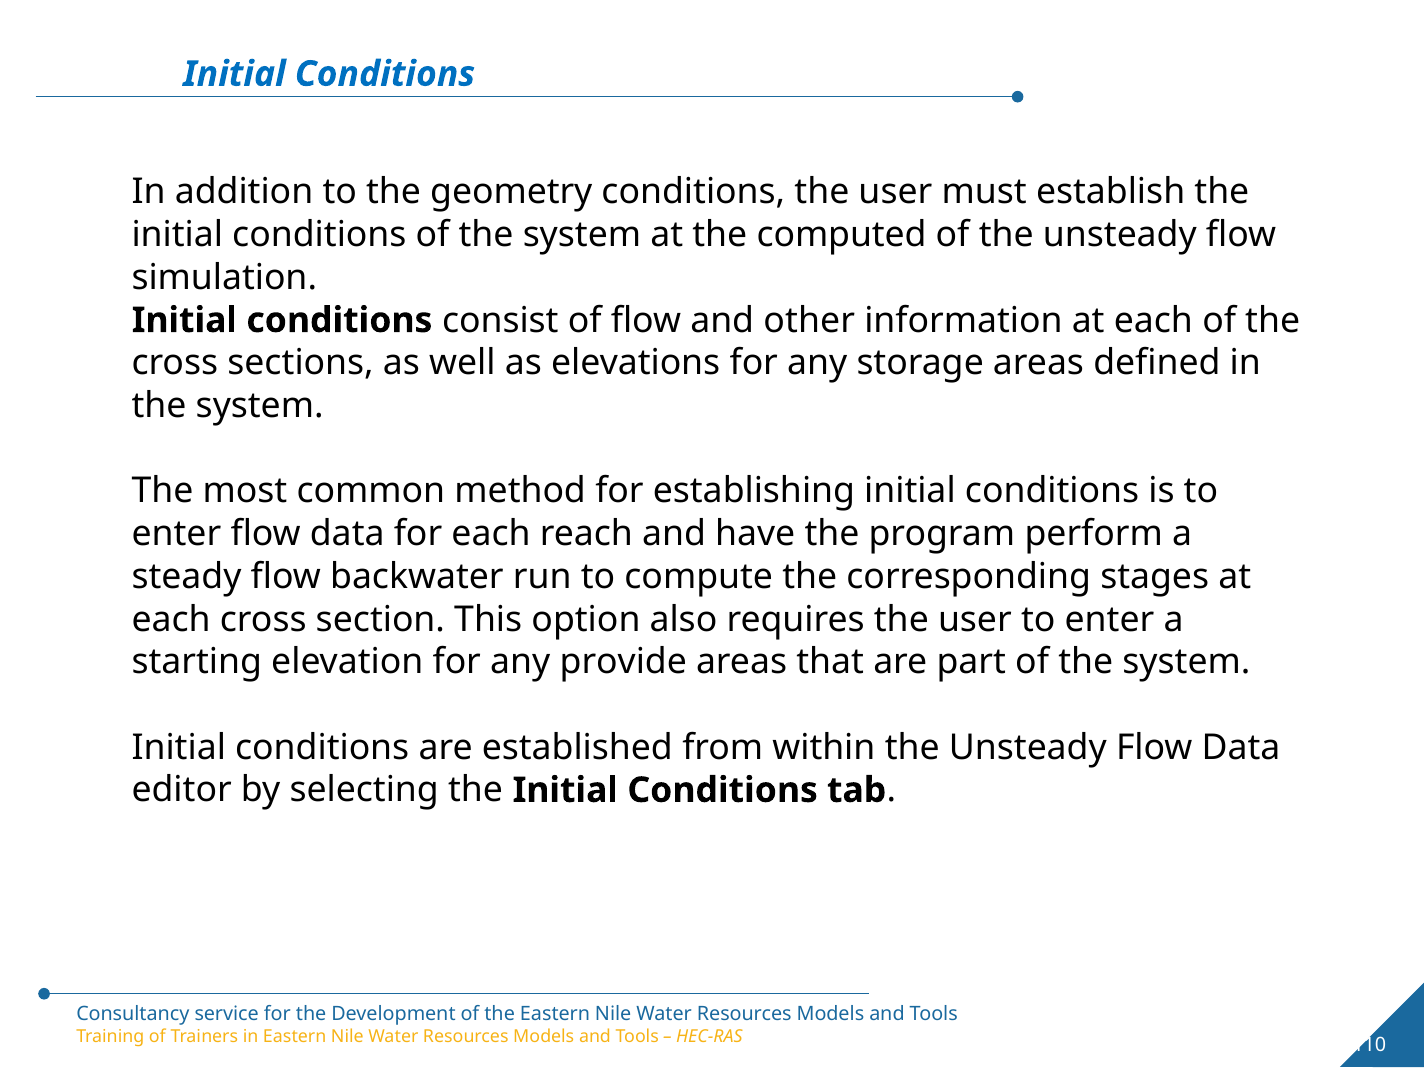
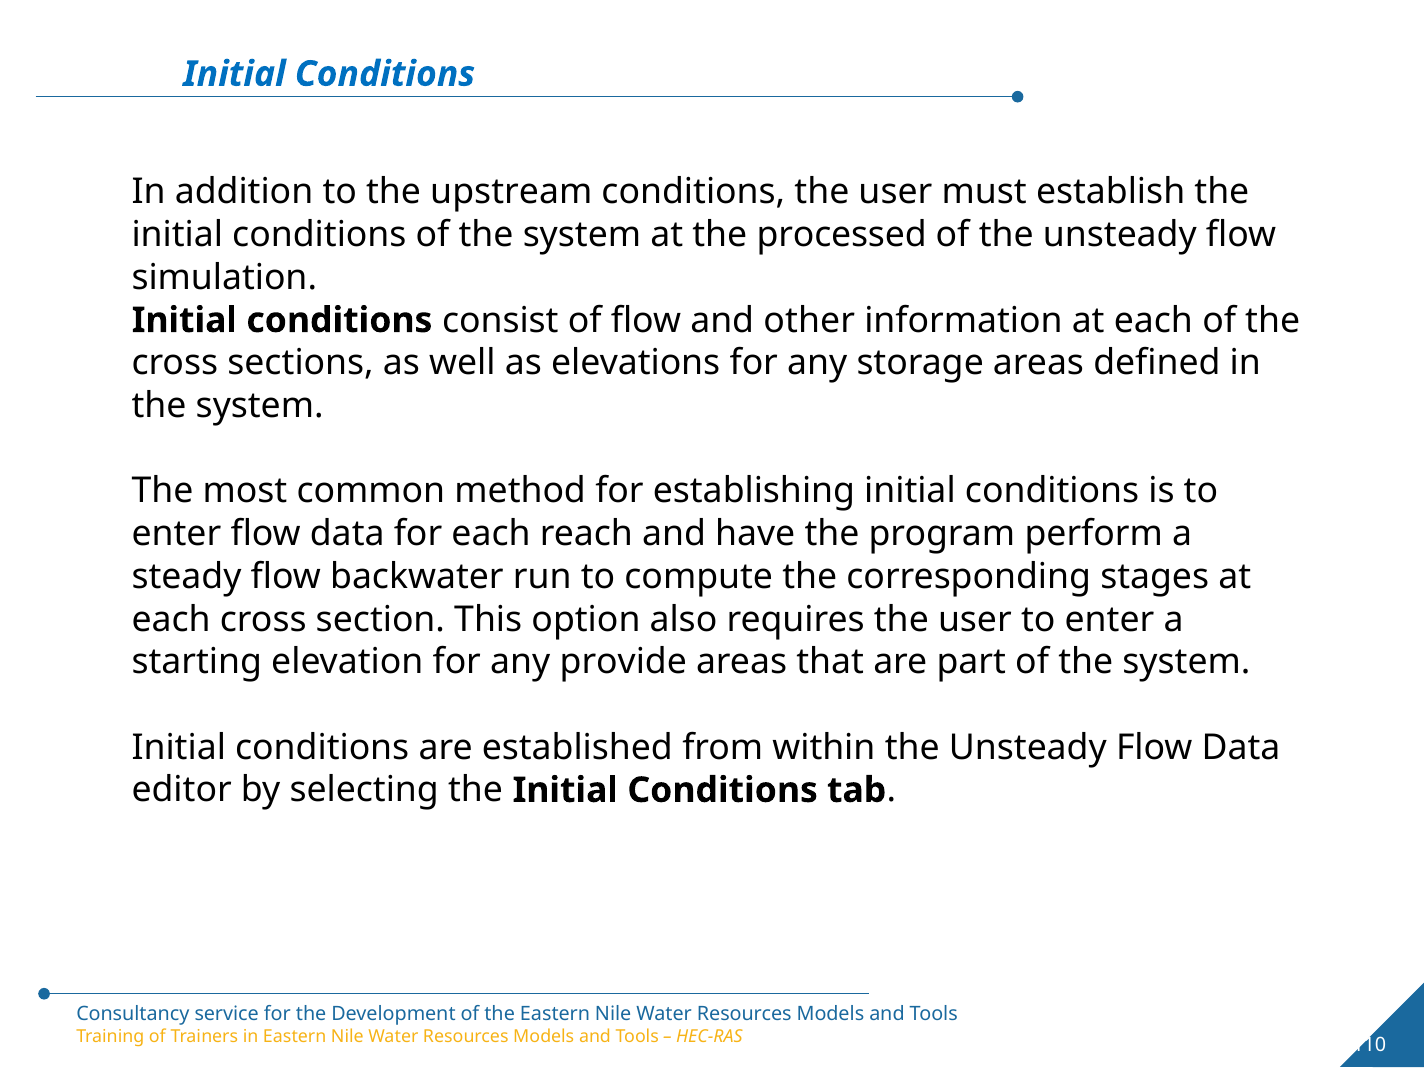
geometry: geometry -> upstream
computed: computed -> processed
